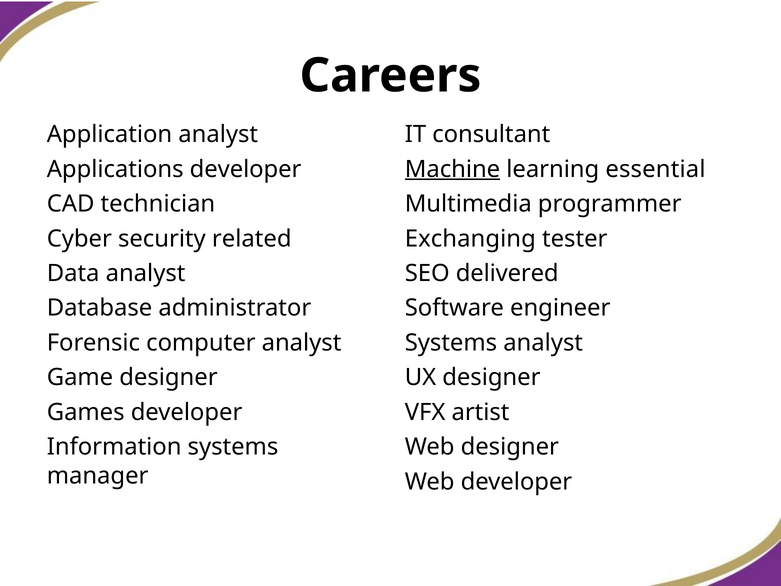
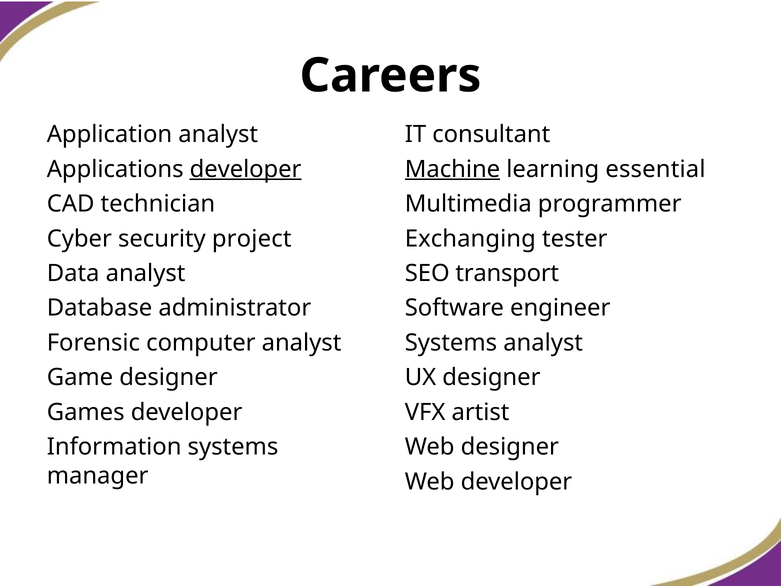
developer at (246, 169) underline: none -> present
related: related -> project
delivered: delivered -> transport
